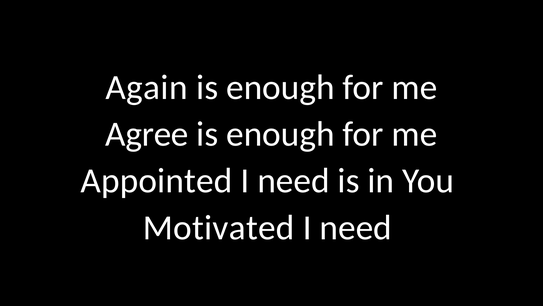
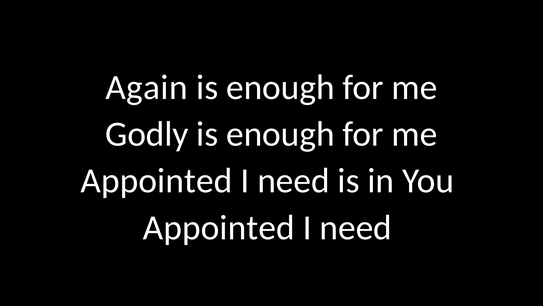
Agree: Agree -> Godly
Motivated at (219, 227): Motivated -> Appointed
